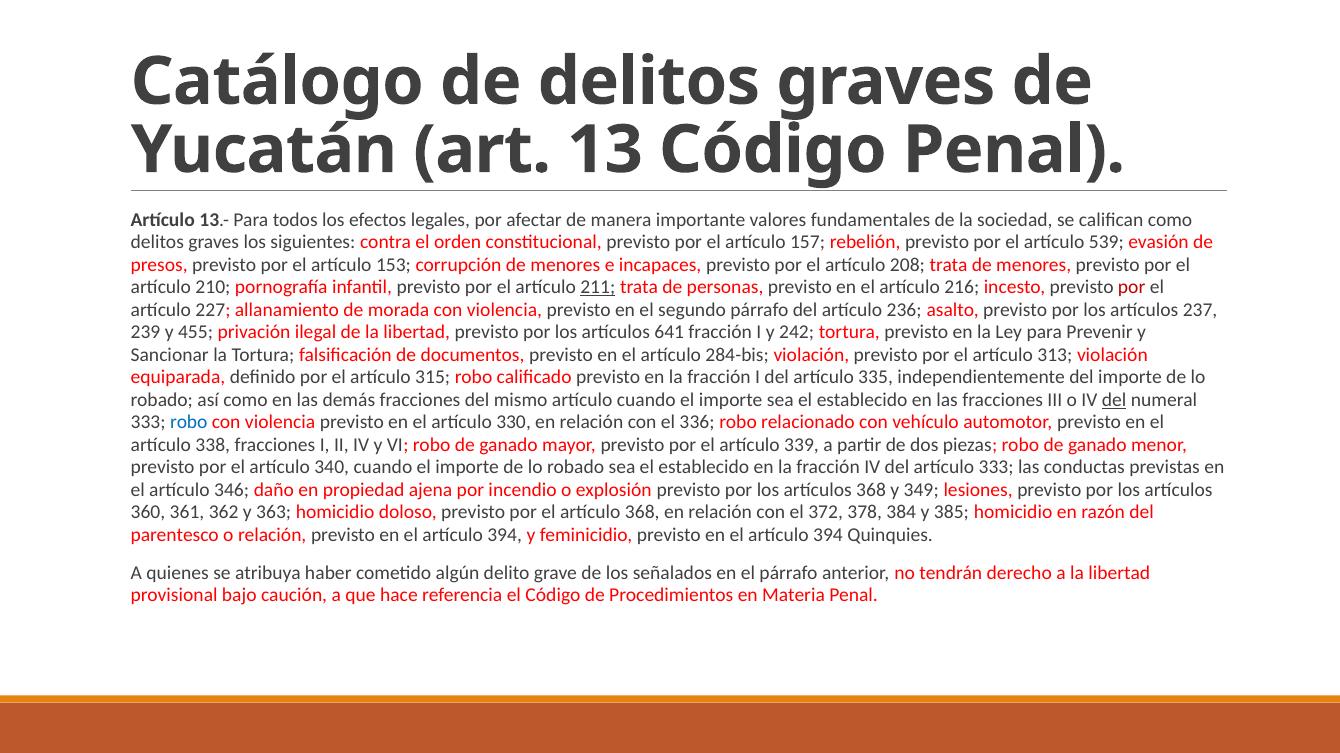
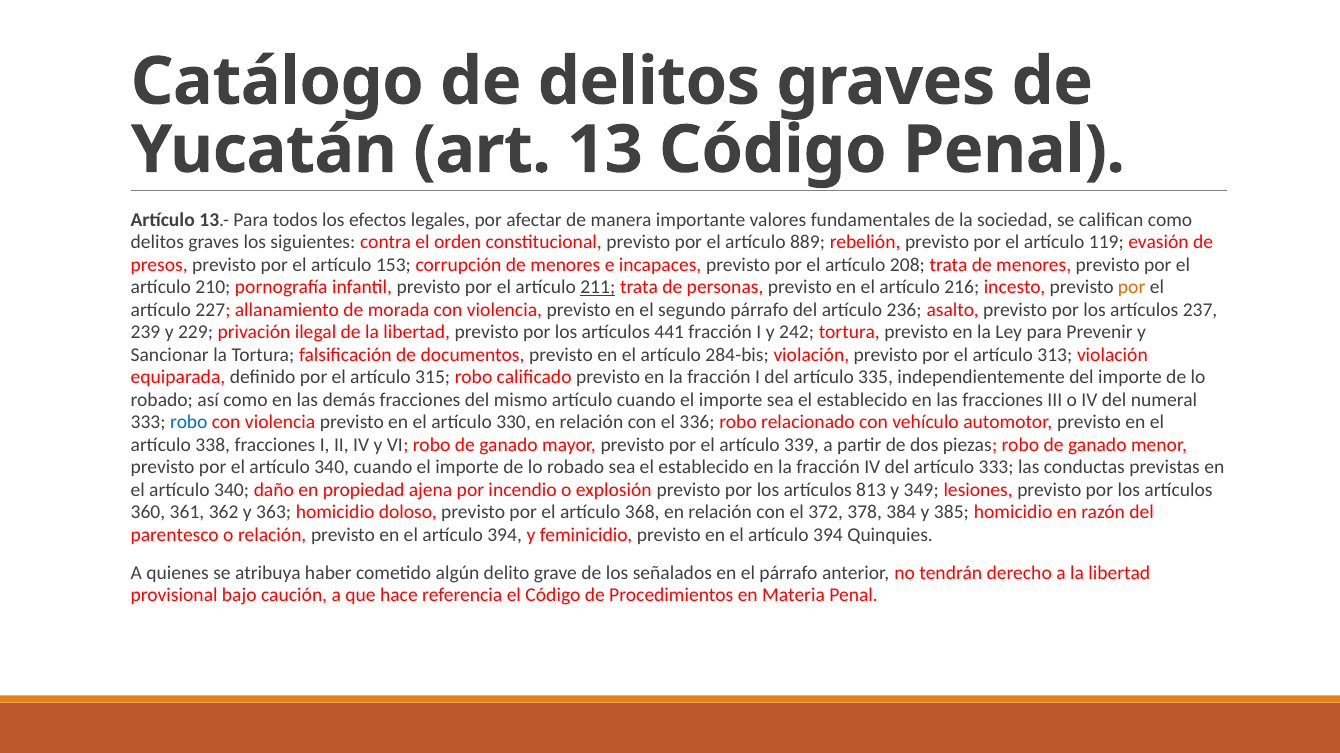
157: 157 -> 889
539: 539 -> 119
por at (1132, 288) colour: red -> orange
455: 455 -> 229
641: 641 -> 441
del at (1114, 400) underline: present -> none
346 at (232, 490): 346 -> 340
artículos 368: 368 -> 813
